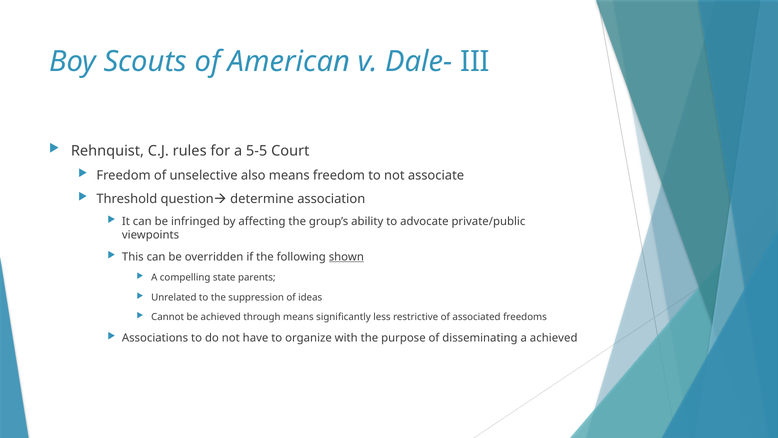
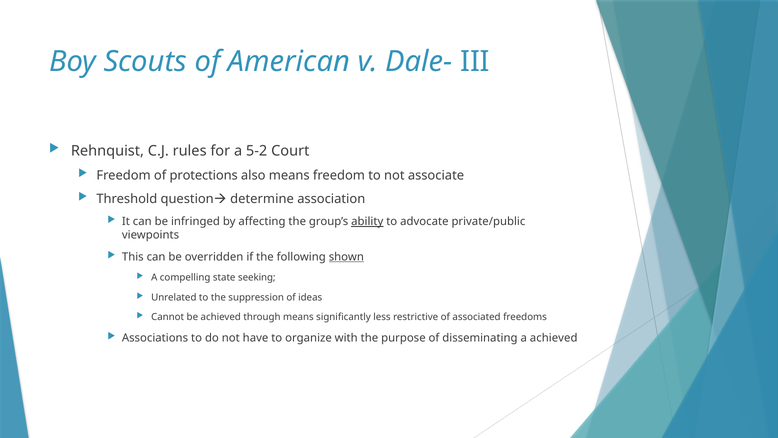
5-5: 5-5 -> 5-2
unselective: unselective -> protections
ability underline: none -> present
parents: parents -> seeking
